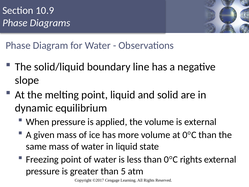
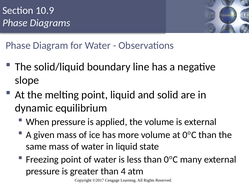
0°C rights: rights -> many
5: 5 -> 4
